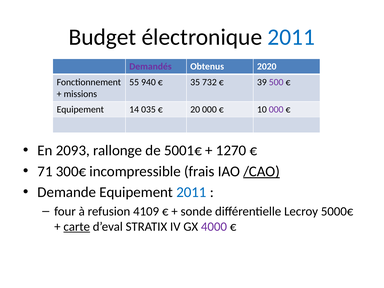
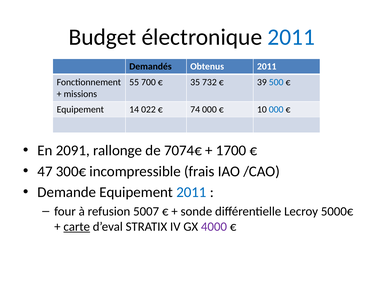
Demandés colour: purple -> black
Obtenus 2020: 2020 -> 2011
940: 940 -> 700
500 colour: purple -> blue
035: 035 -> 022
20: 20 -> 74
000 at (276, 109) colour: purple -> blue
2093: 2093 -> 2091
5001€: 5001€ -> 7074€
1270: 1270 -> 1700
71: 71 -> 47
/CAO underline: present -> none
4109: 4109 -> 5007
